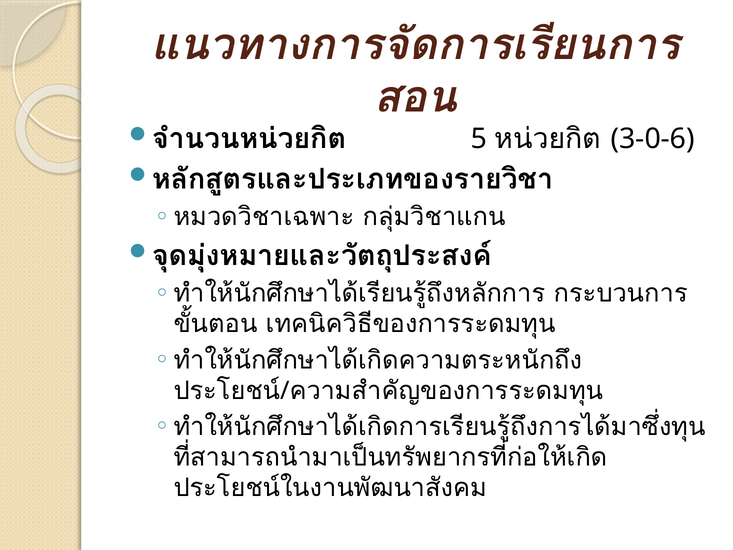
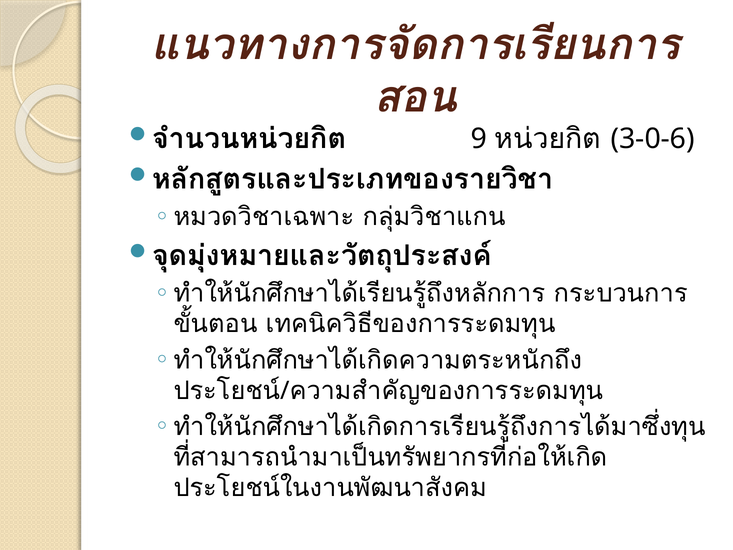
5: 5 -> 9
